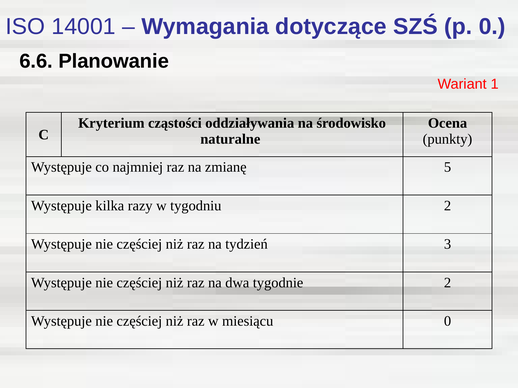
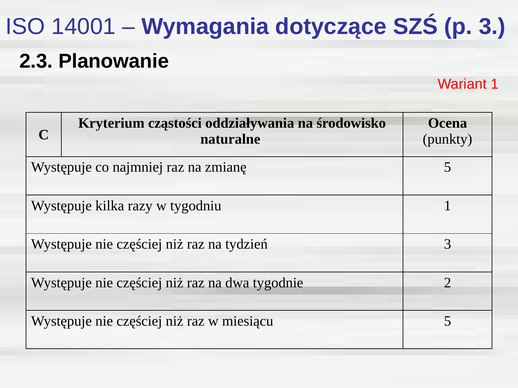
p 0: 0 -> 3
6.6: 6.6 -> 2.3
tygodniu 2: 2 -> 1
miesiącu 0: 0 -> 5
